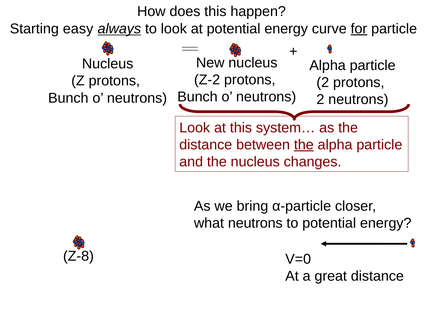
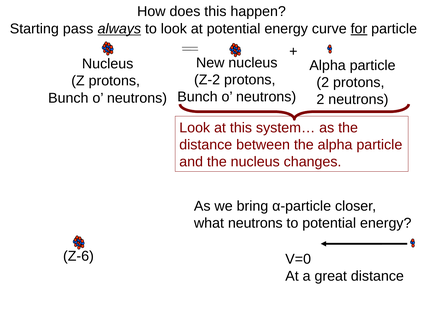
easy: easy -> pass
the at (304, 145) underline: present -> none
Z-8: Z-8 -> Z-6
